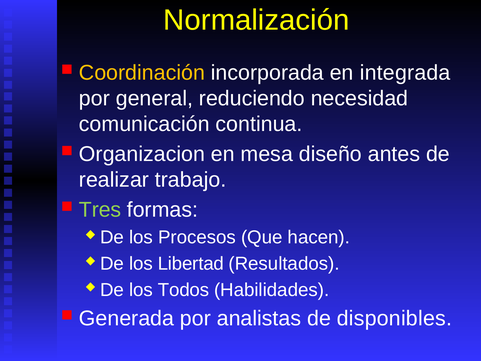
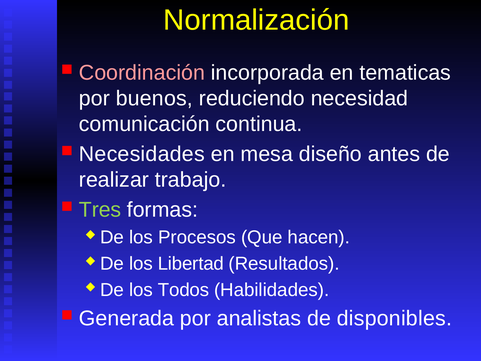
Coordinación colour: yellow -> pink
integrada: integrada -> tematicas
general: general -> buenos
Organizacion: Organizacion -> Necesidades
